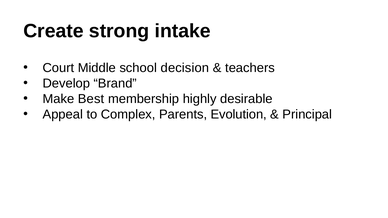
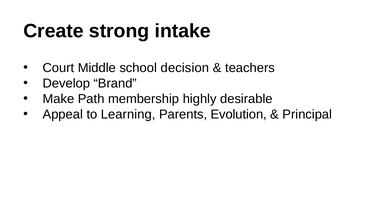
Best: Best -> Path
Complex: Complex -> Learning
